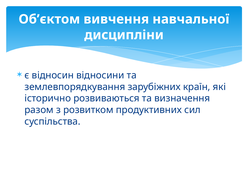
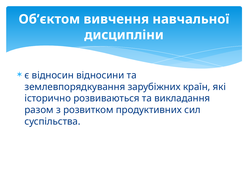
визначення: визначення -> викладання
